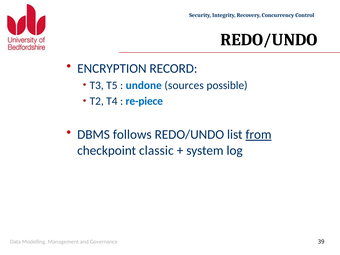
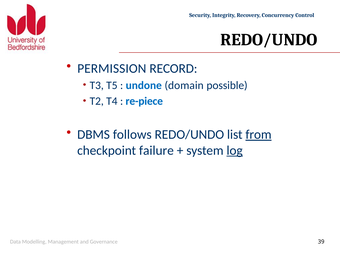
ENCRYPTION: ENCRYPTION -> PERMISSION
sources: sources -> domain
classic: classic -> failure
log underline: none -> present
